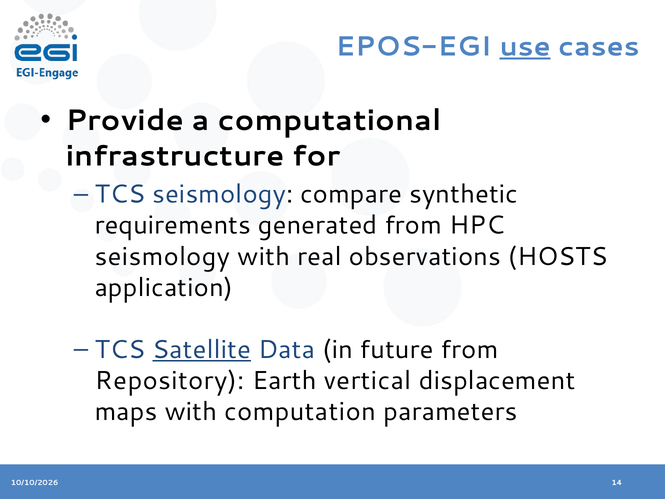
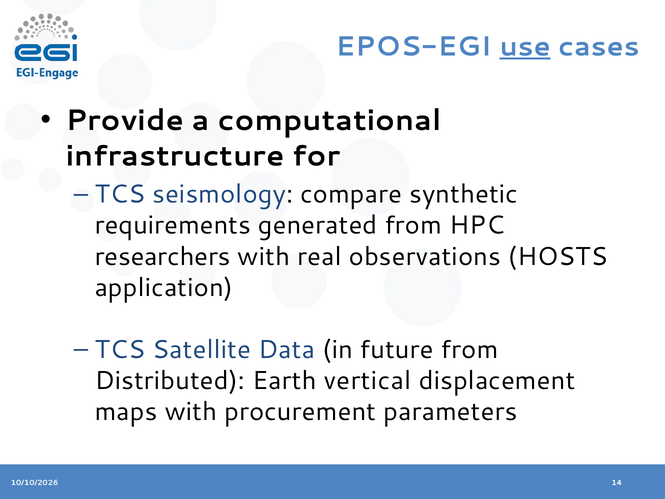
seismology at (162, 256): seismology -> researchers
Satellite underline: present -> none
Repository: Repository -> Distributed
computation: computation -> procurement
